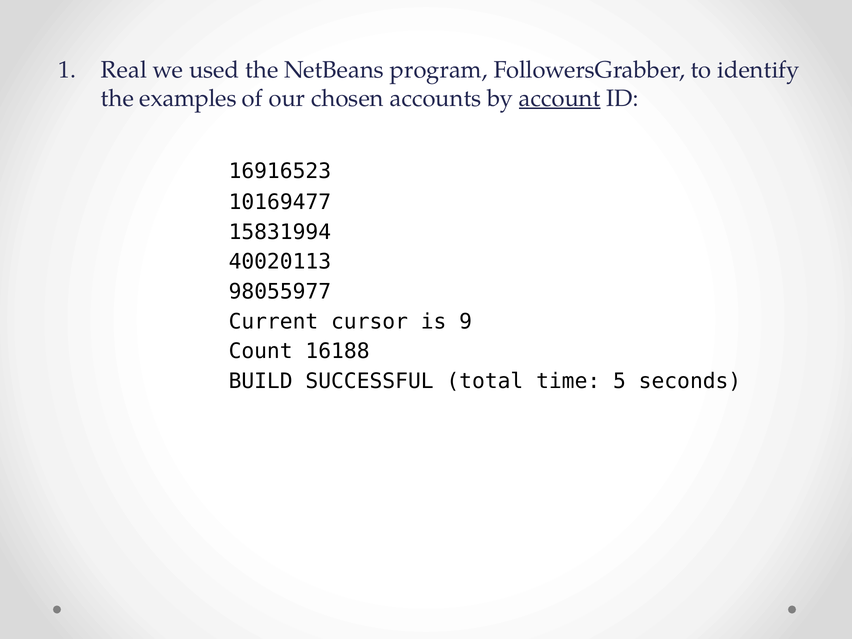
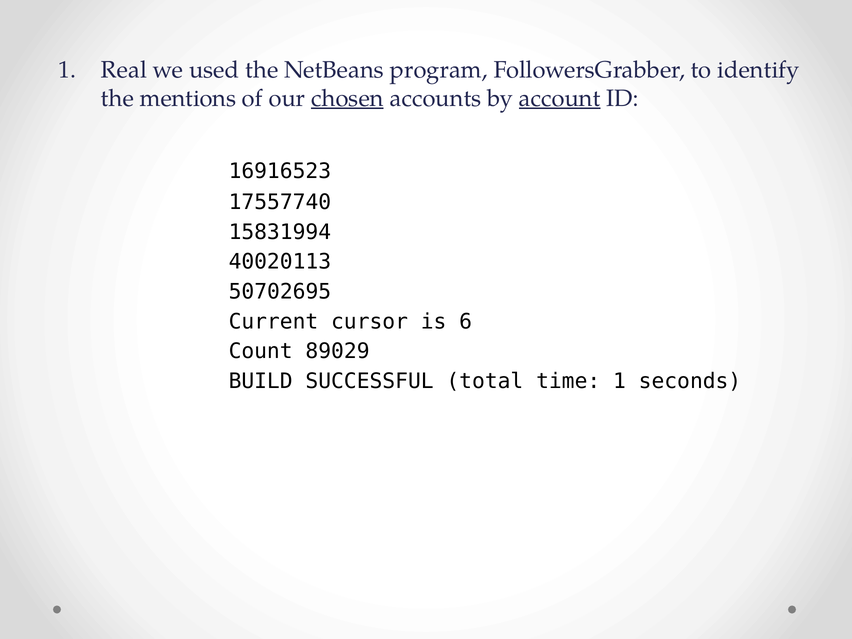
examples: examples -> mentions
chosen underline: none -> present
10169477: 10169477 -> 17557740
98055977: 98055977 -> 50702695
9: 9 -> 6
16188: 16188 -> 89029
time 5: 5 -> 1
